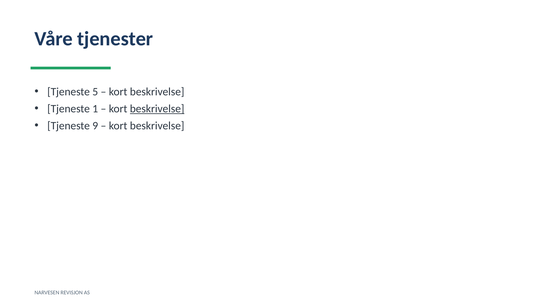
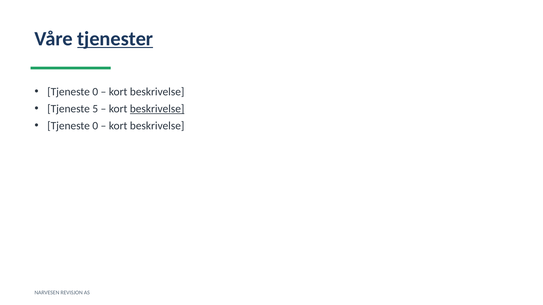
tjenester underline: none -> present
5 at (95, 92): 5 -> 0
1: 1 -> 5
9 at (95, 126): 9 -> 0
